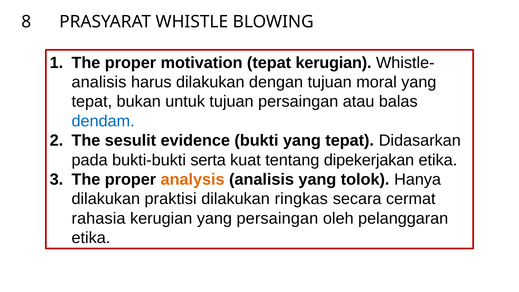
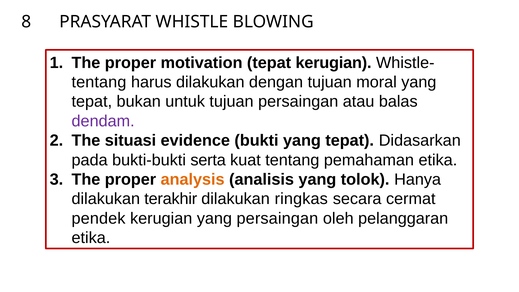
analisis at (99, 82): analisis -> tentang
dendam colour: blue -> purple
sesulit: sesulit -> situasi
dipekerjakan: dipekerjakan -> pemahaman
praktisi: praktisi -> terakhir
rahasia: rahasia -> pendek
